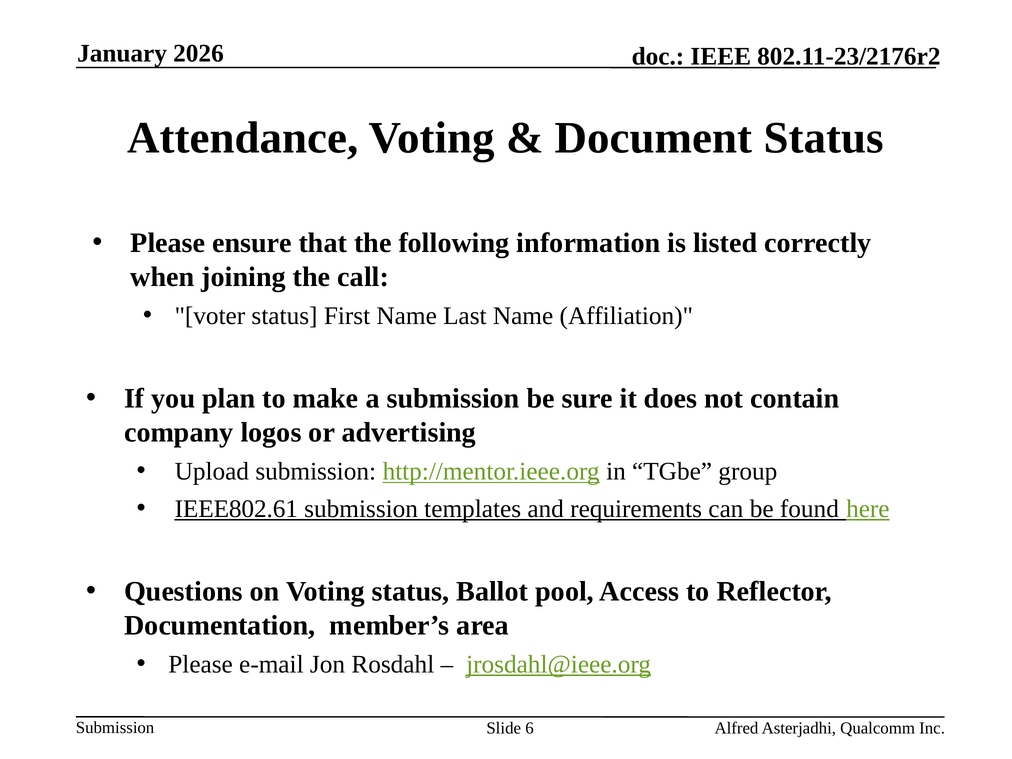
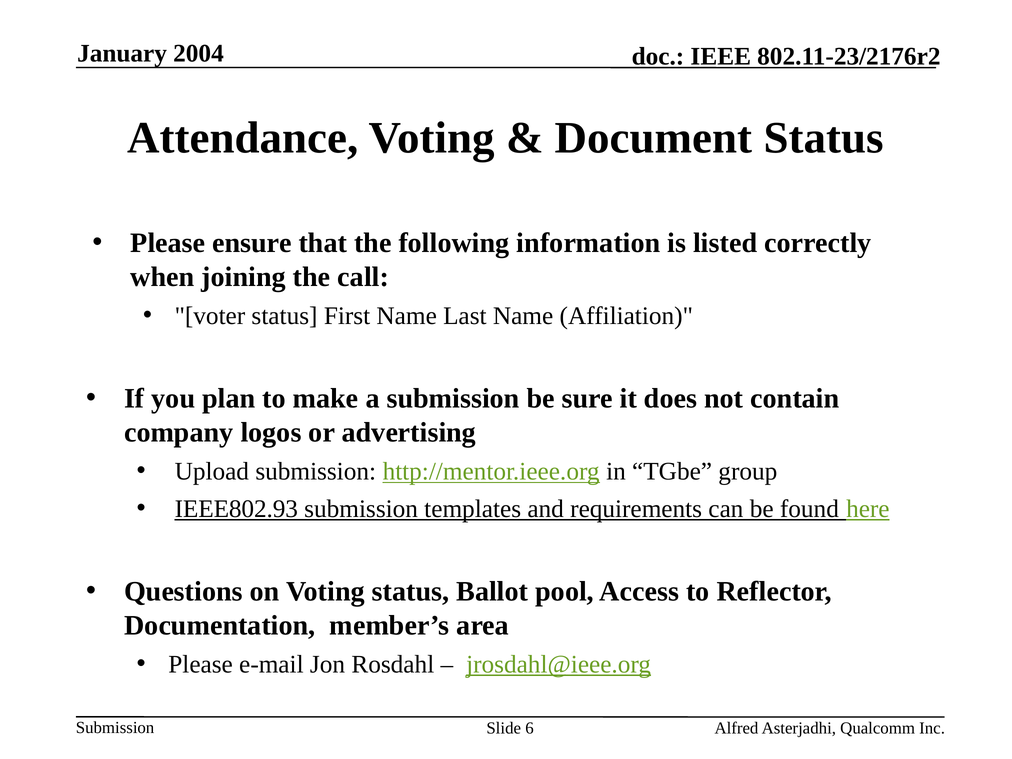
2026: 2026 -> 2004
IEEE802.61: IEEE802.61 -> IEEE802.93
